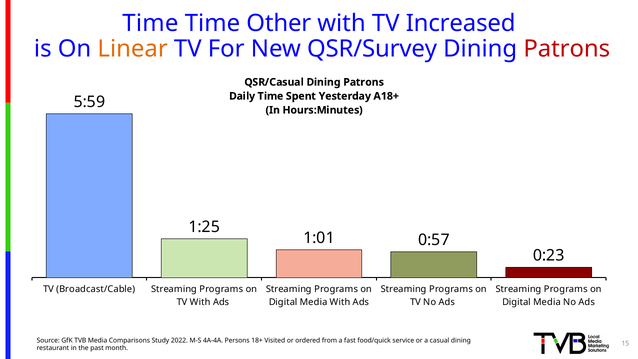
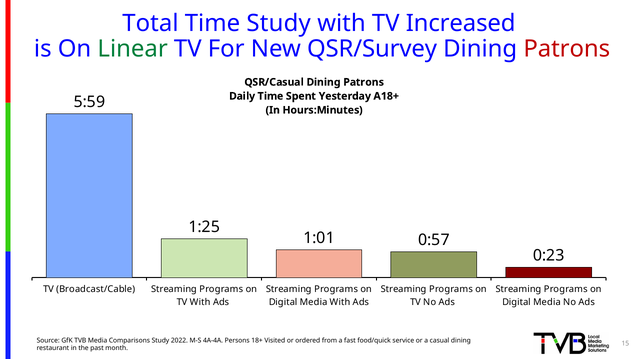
Time at (150, 23): Time -> Total
Time Other: Other -> Study
Linear colour: orange -> green
